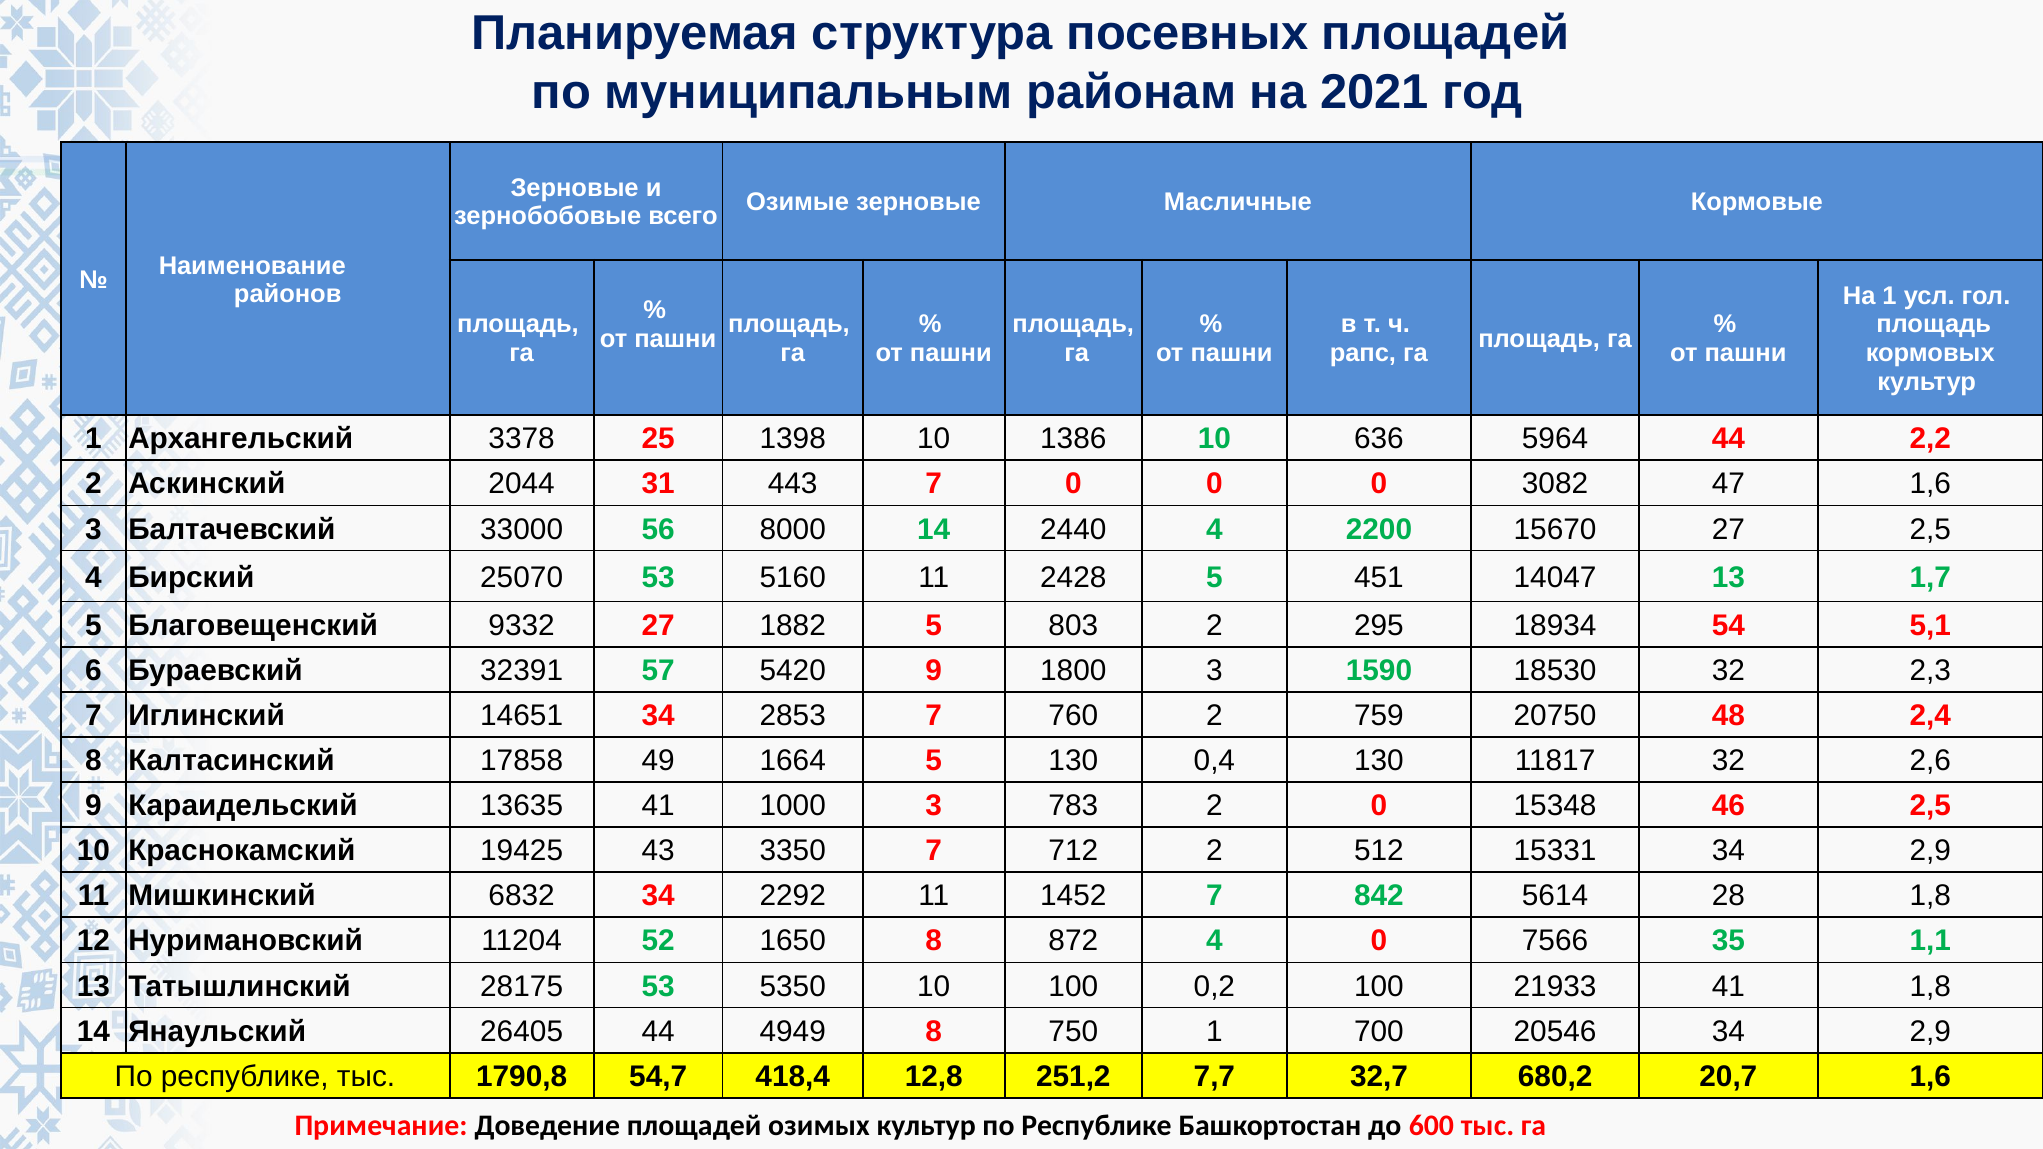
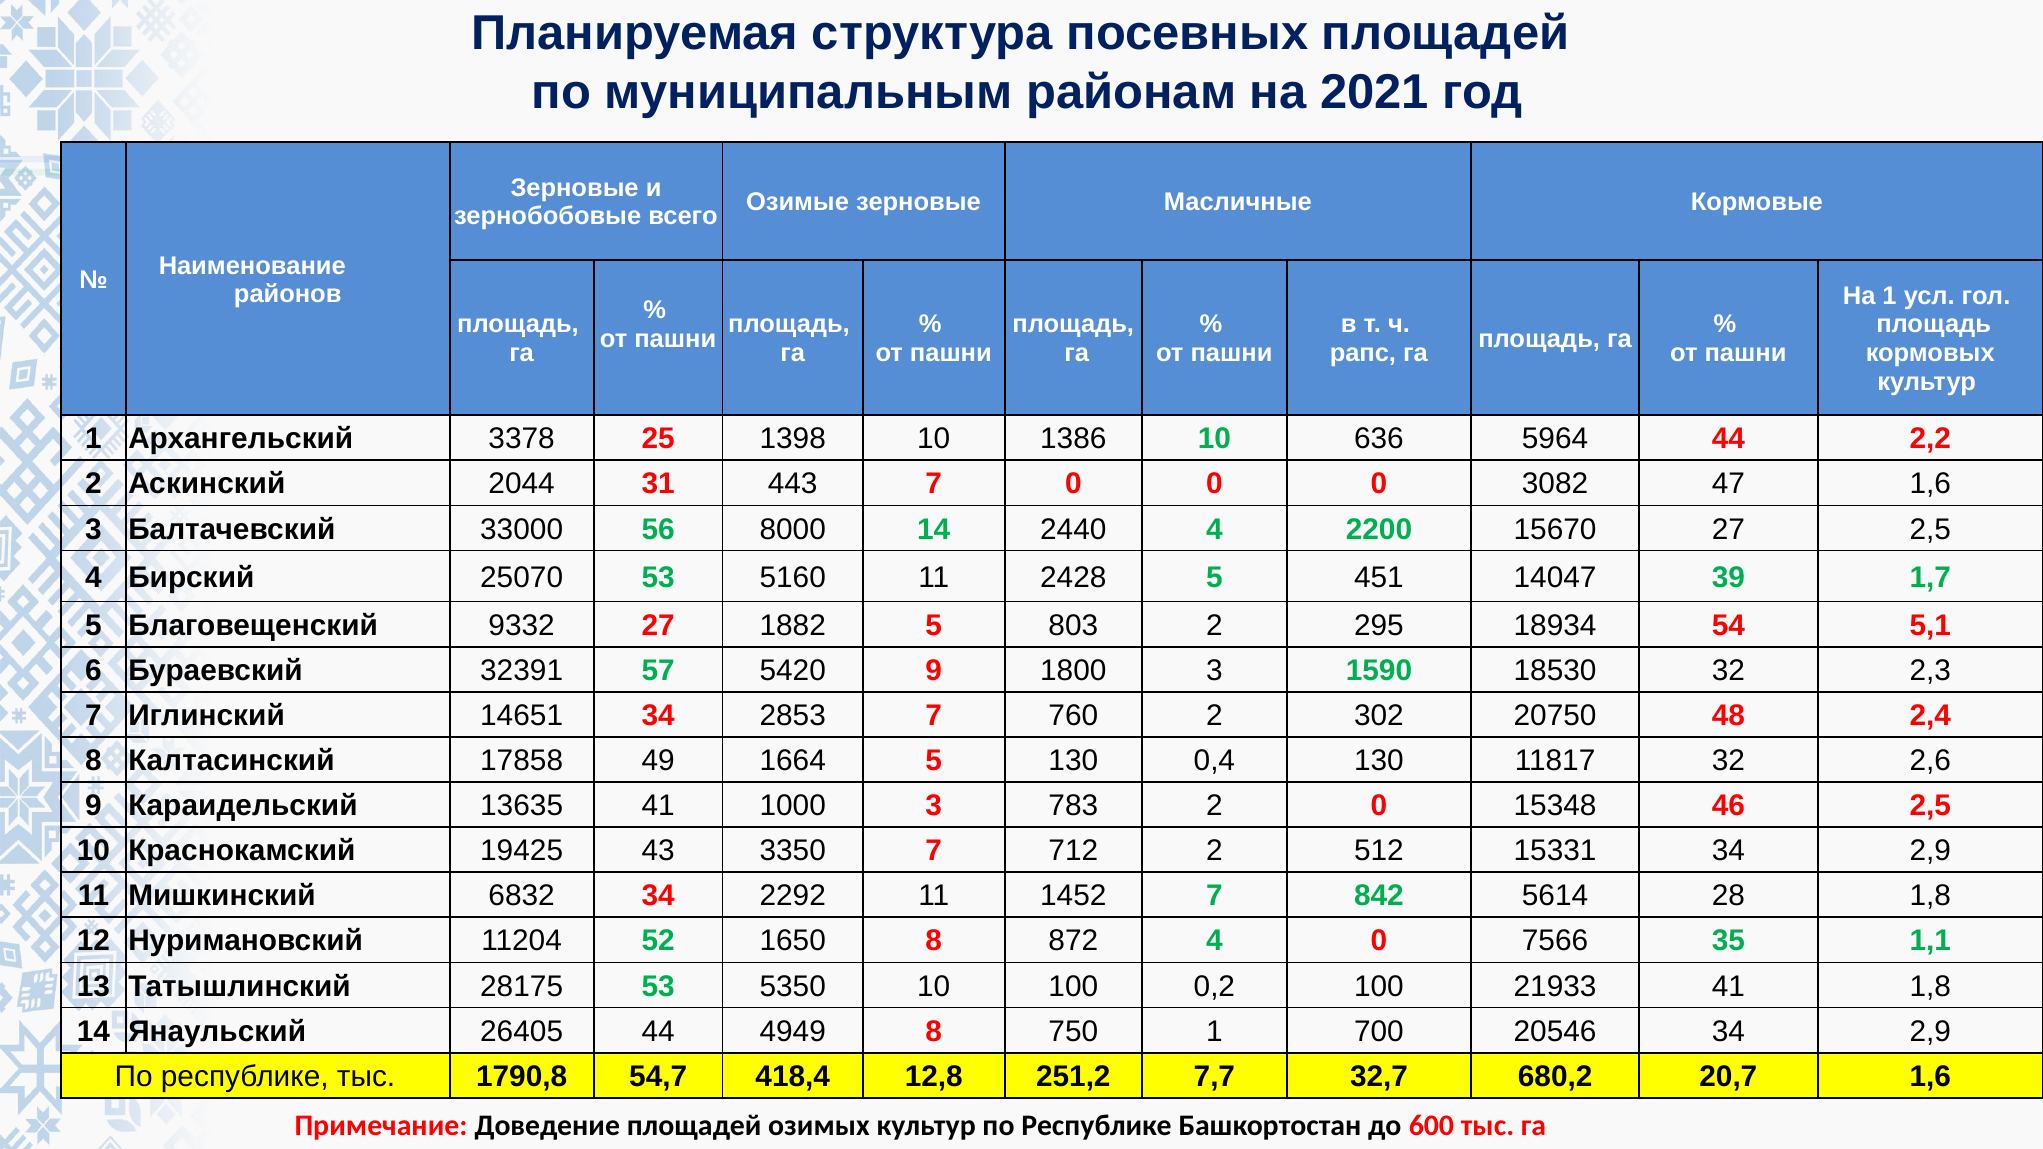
14047 13: 13 -> 39
759: 759 -> 302
